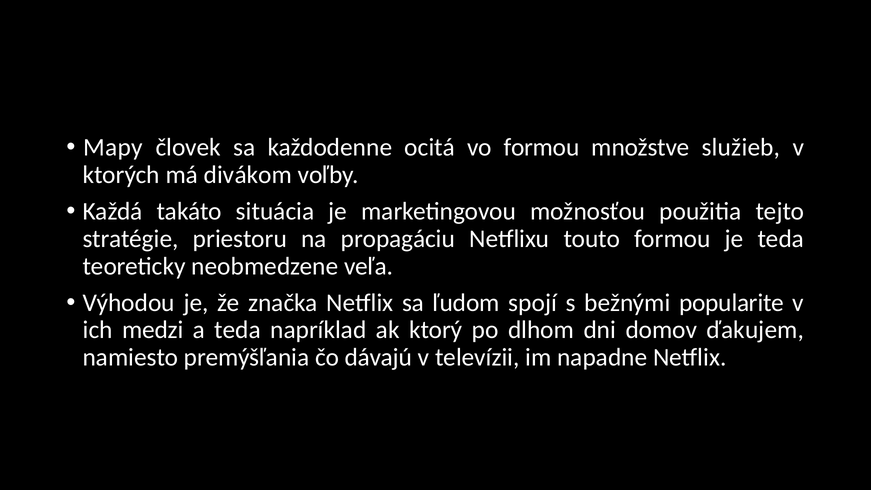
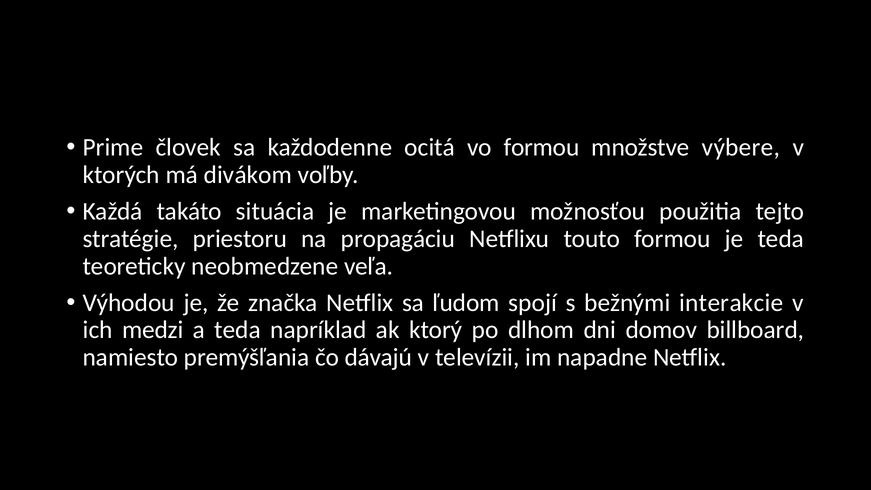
Mapy: Mapy -> Prime
služieb: služieb -> výbere
popularite: popularite -> interakcie
ďakujem: ďakujem -> billboard
